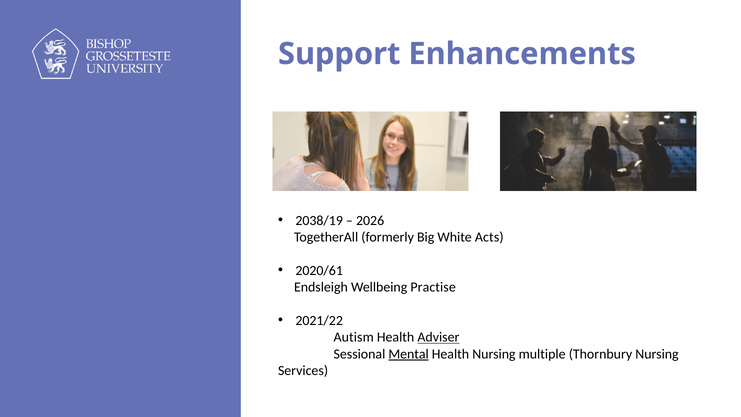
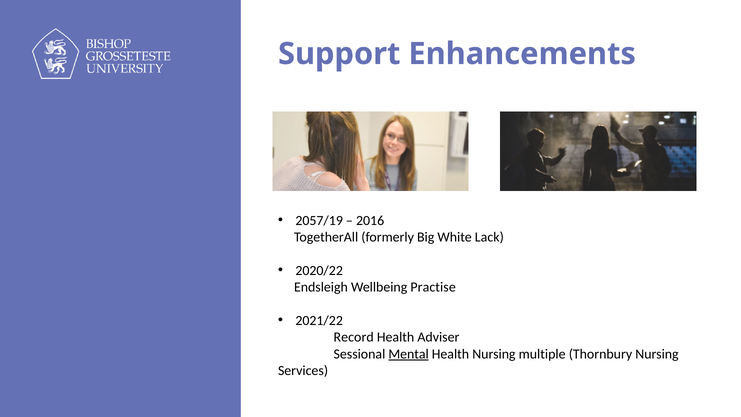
2038/19: 2038/19 -> 2057/19
2026: 2026 -> 2016
Acts: Acts -> Lack
2020/61: 2020/61 -> 2020/22
Autism: Autism -> Record
Adviser underline: present -> none
